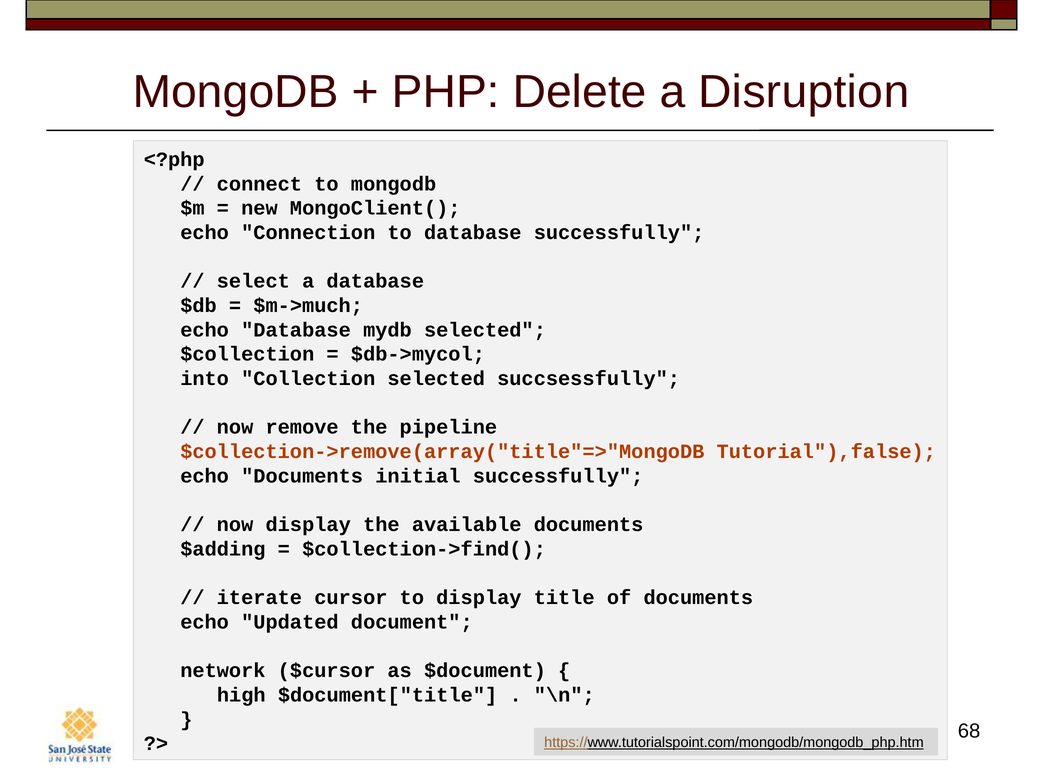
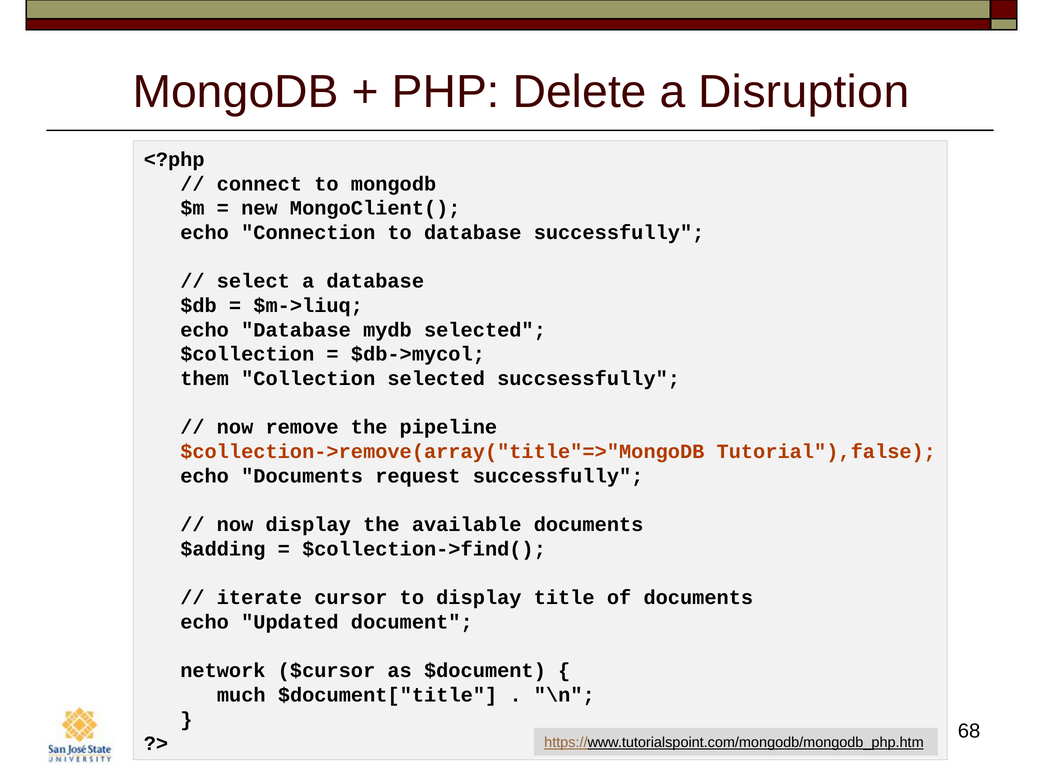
$m->much: $m->much -> $m->liuq
into: into -> them
initial: initial -> request
high: high -> much
